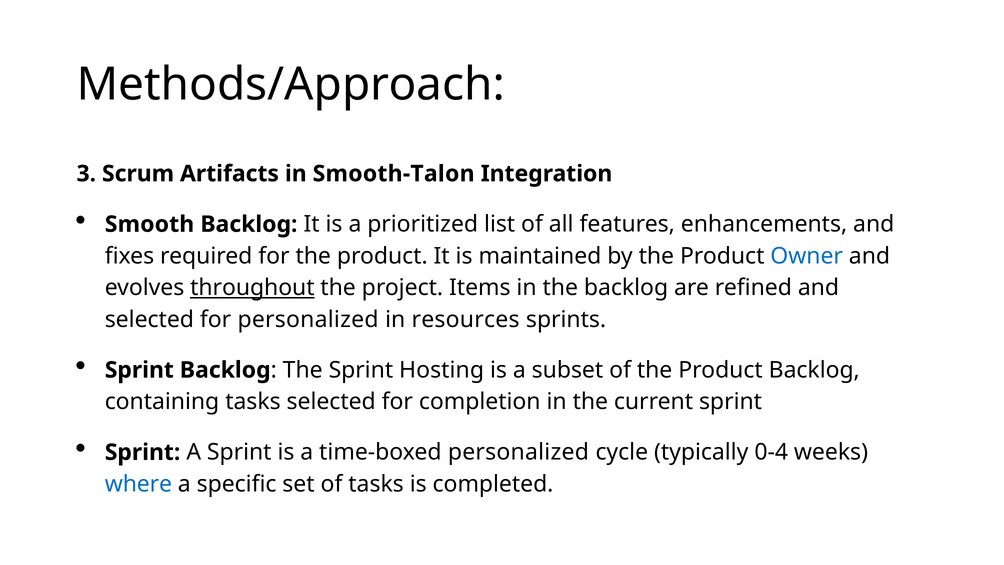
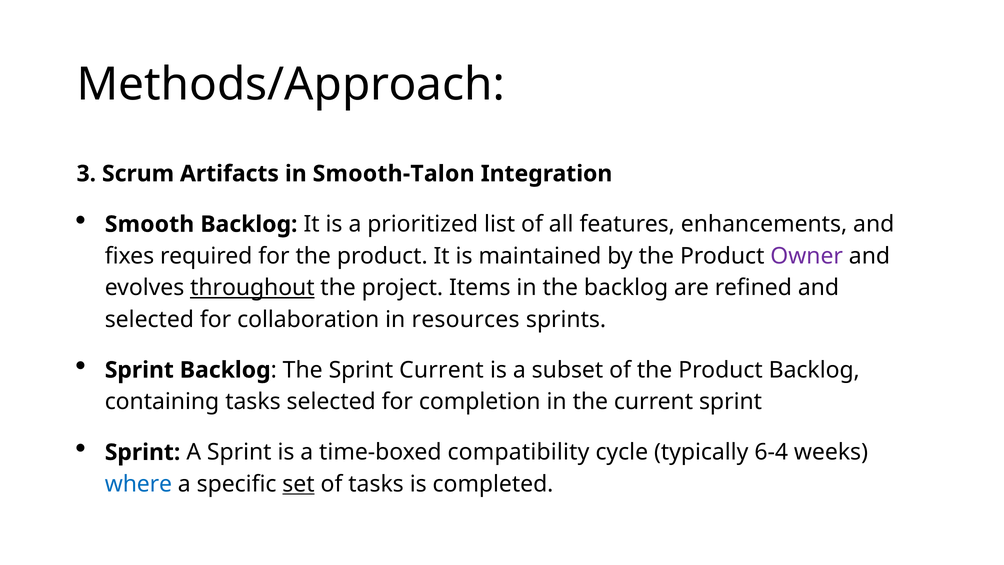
Owner colour: blue -> purple
for personalized: personalized -> collaboration
Sprint Hosting: Hosting -> Current
time-boxed personalized: personalized -> compatibility
0-4: 0-4 -> 6-4
set underline: none -> present
